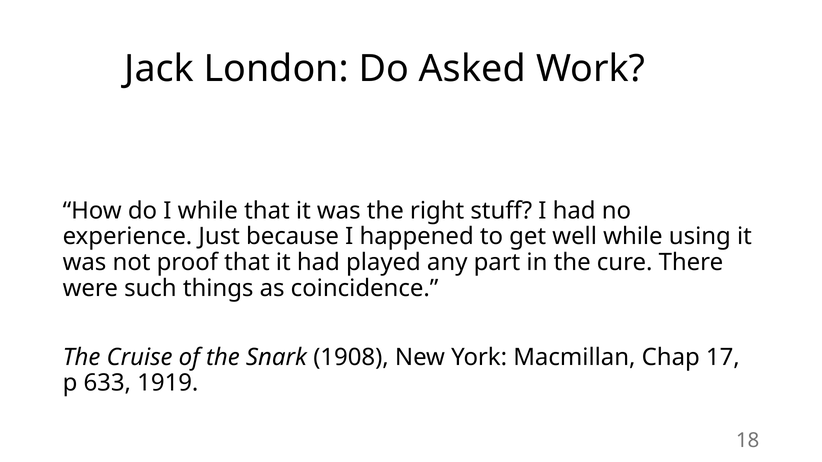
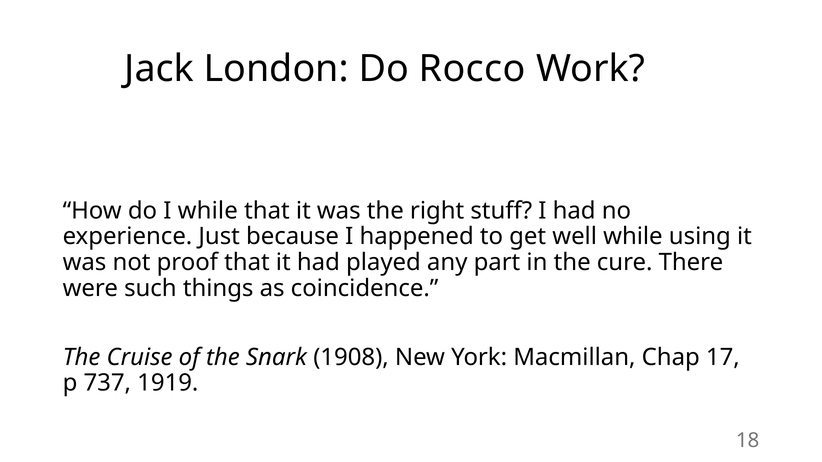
Asked: Asked -> Rocco
633: 633 -> 737
